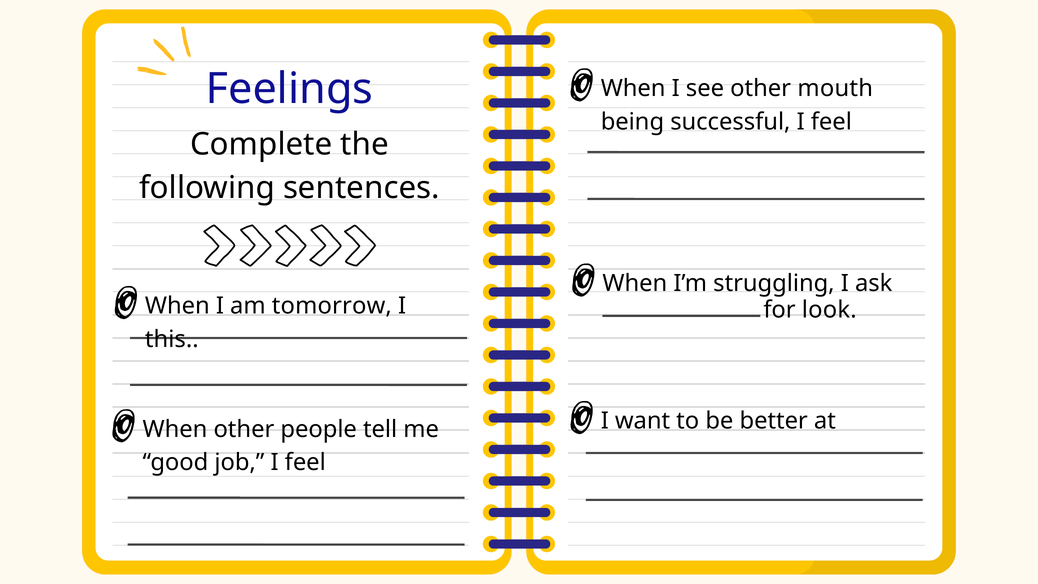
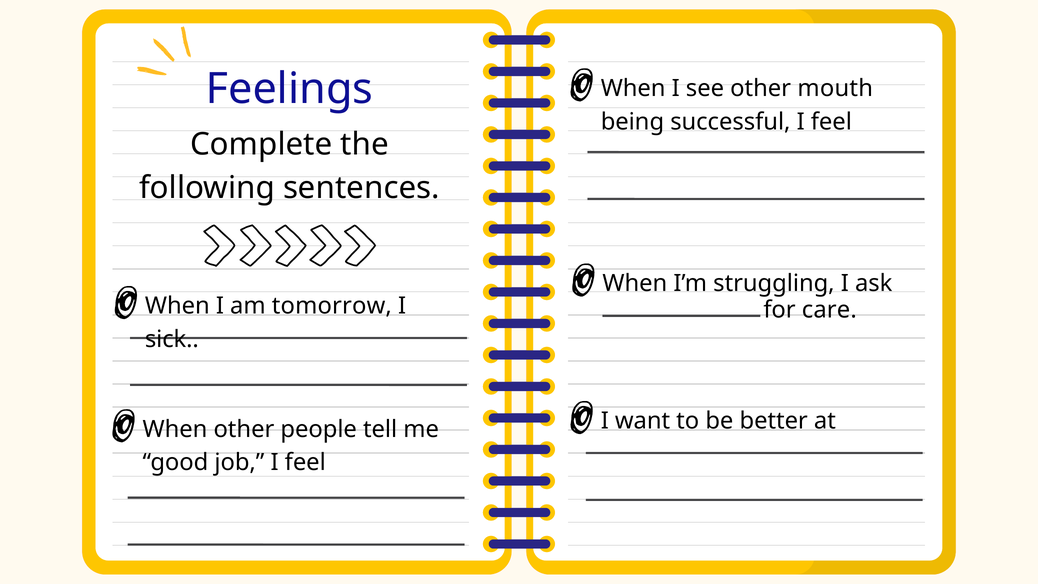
look: look -> care
this: this -> sick
